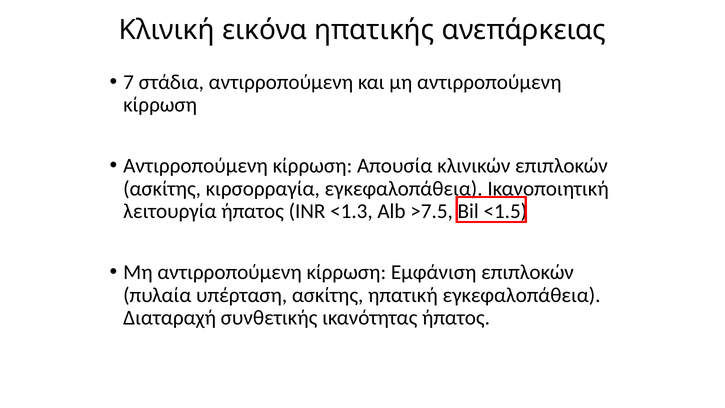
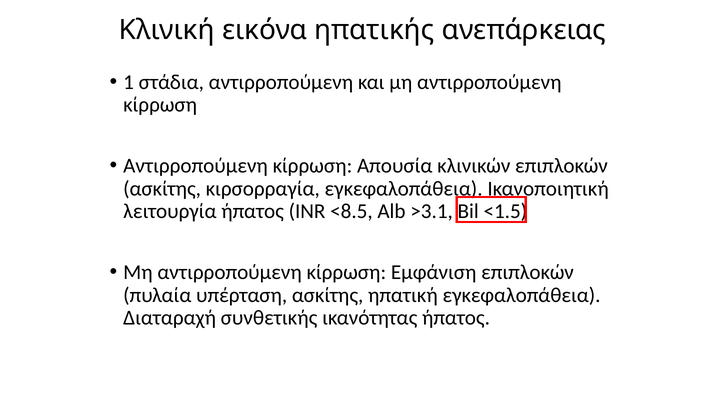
7: 7 -> 1
<1.3: <1.3 -> <8.5
>7.5: >7.5 -> >3.1
